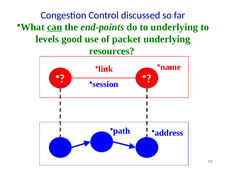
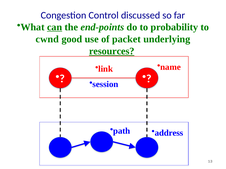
to underlying: underlying -> probability
levels: levels -> cwnd
resources underline: none -> present
